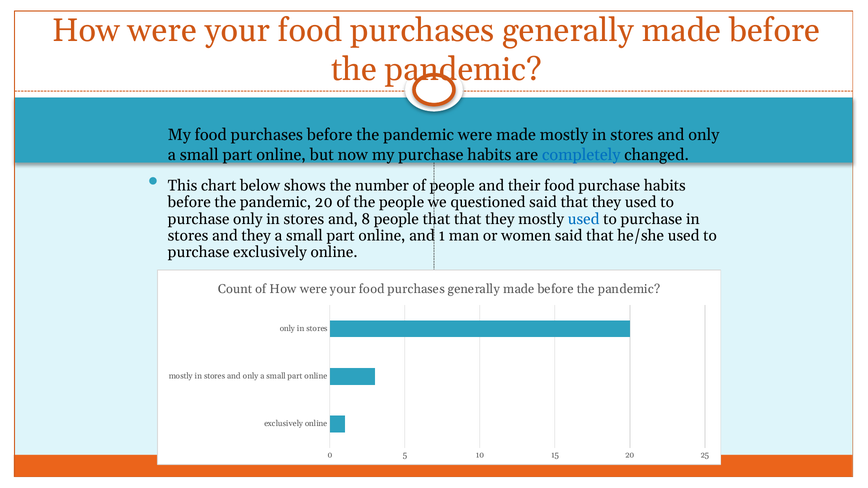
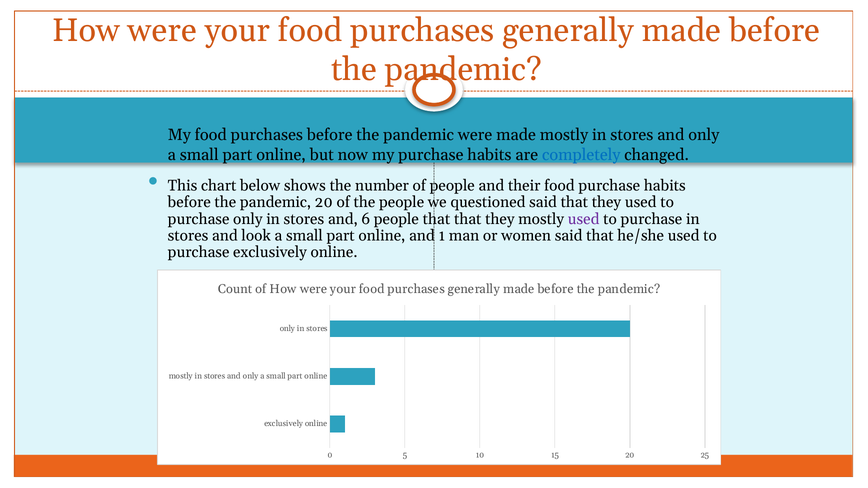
8: 8 -> 6
used at (584, 219) colour: blue -> purple
and they: they -> look
